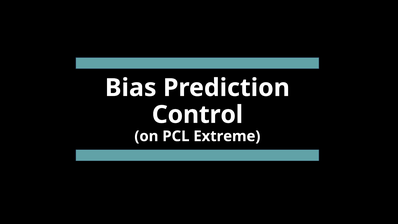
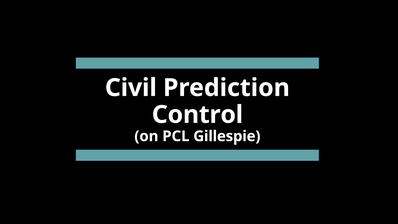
Bias: Bias -> Civil
Extreme: Extreme -> Gillespie
